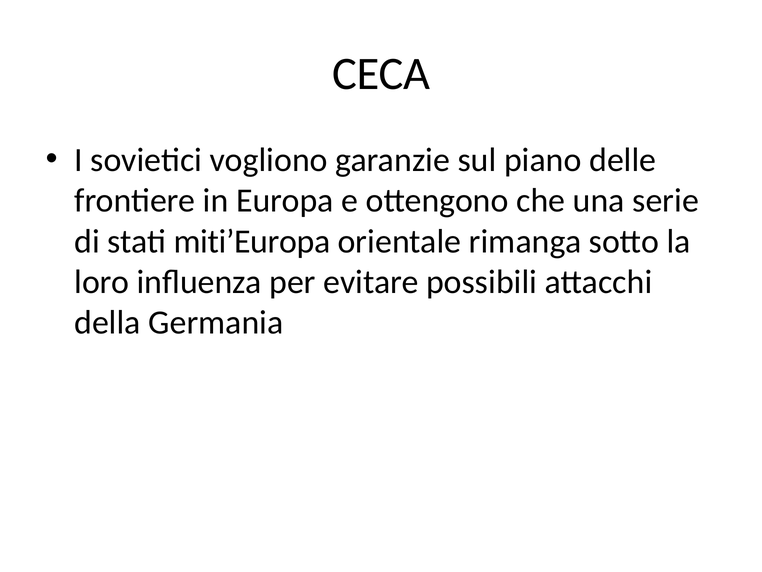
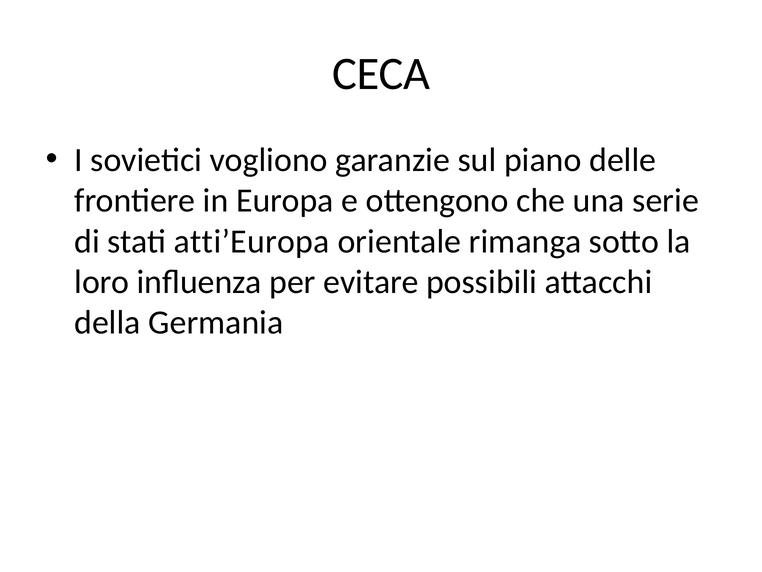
miti’Europa: miti’Europa -> atti’Europa
